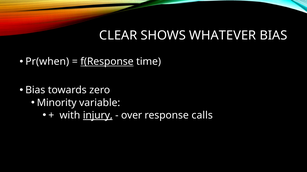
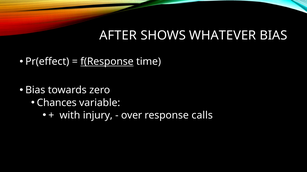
CLEAR: CLEAR -> AFTER
Pr(when: Pr(when -> Pr(effect
Minority: Minority -> Chances
injury underline: present -> none
